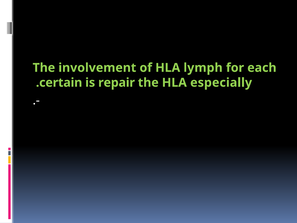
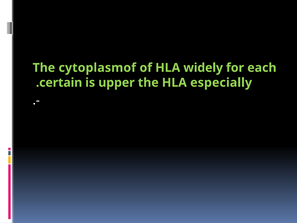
involvement: involvement -> cytoplasmof
lymph: lymph -> widely
repair: repair -> upper
